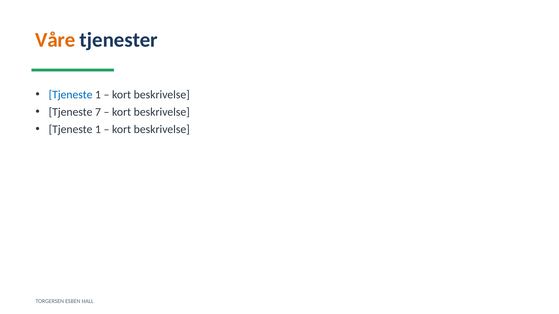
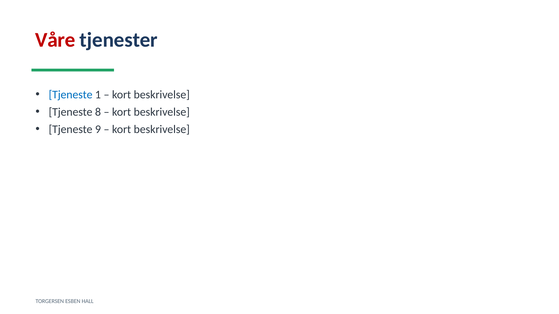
Våre colour: orange -> red
7: 7 -> 8
1 at (98, 130): 1 -> 9
